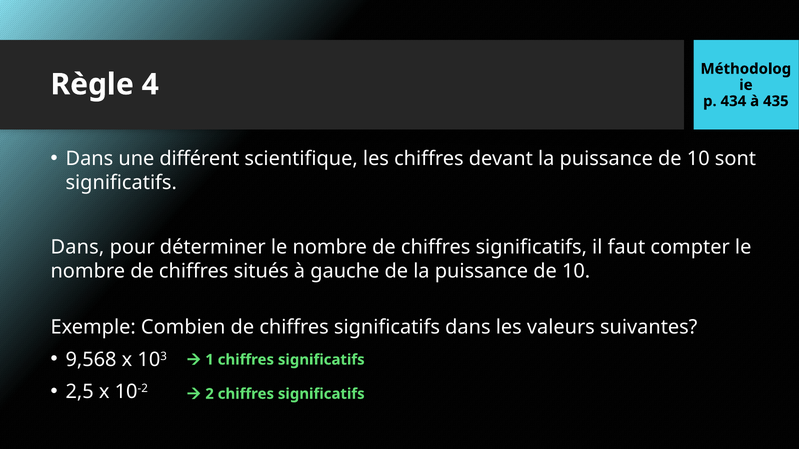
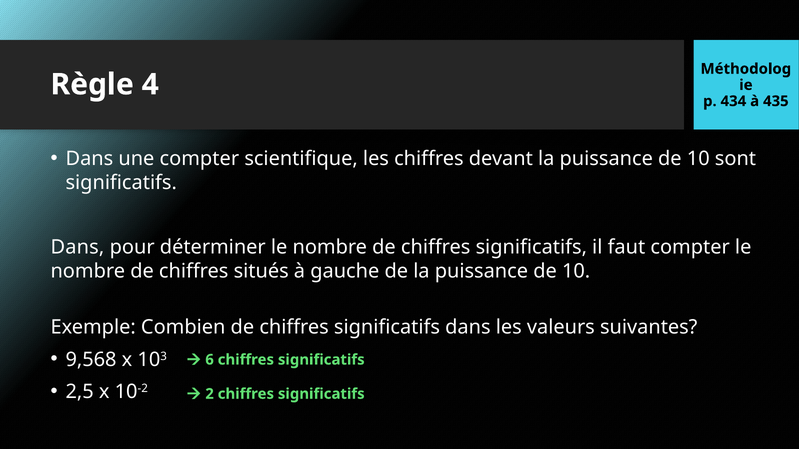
une différent: différent -> compter
1: 1 -> 6
